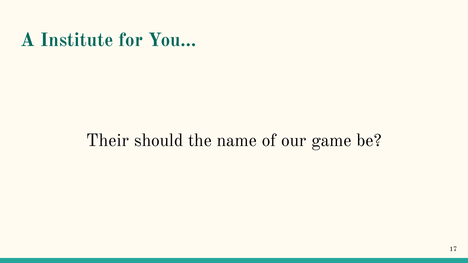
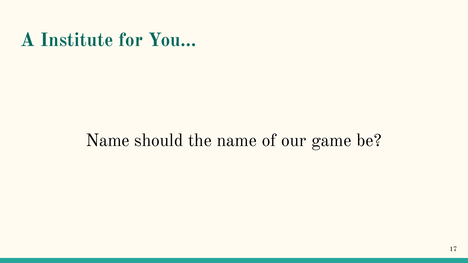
Their at (108, 140): Their -> Name
